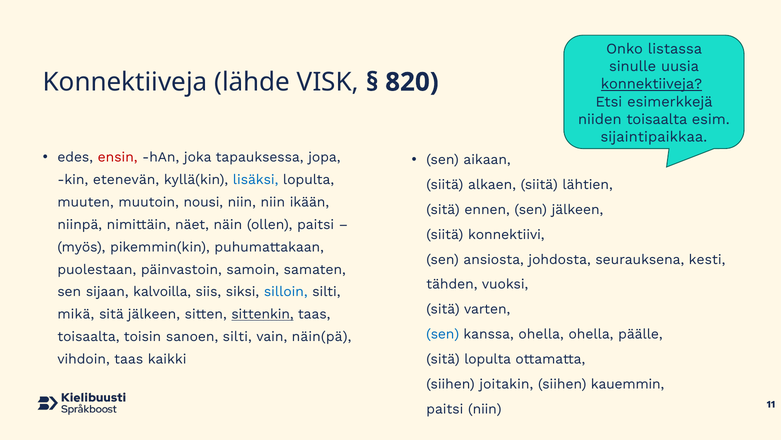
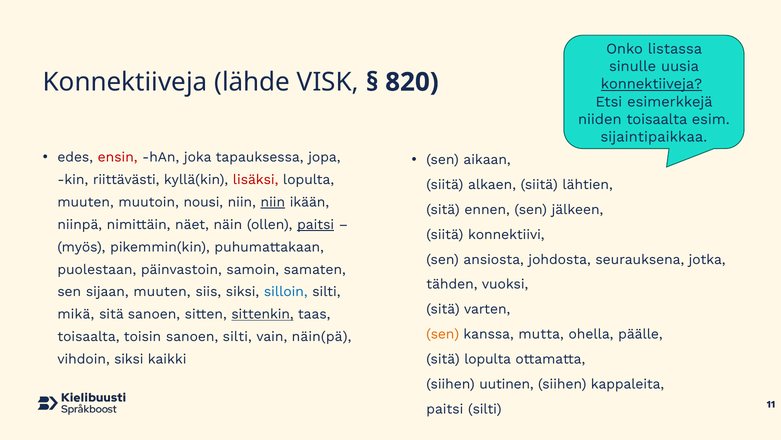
etenevän: etenevän -> riittävästi
lisäksi colour: blue -> red
niin at (273, 202) underline: none -> present
paitsi at (316, 224) underline: none -> present
kesti: kesti -> jotka
sijaan kalvoilla: kalvoilla -> muuten
sitä jälkeen: jälkeen -> sanoen
sen at (443, 334) colour: blue -> orange
kanssa ohella: ohella -> mutta
vihdoin taas: taas -> siksi
joitakin: joitakin -> uutinen
kauemmin: kauemmin -> kappaleita
paitsi niin: niin -> silti
